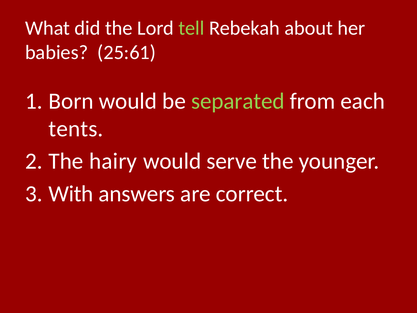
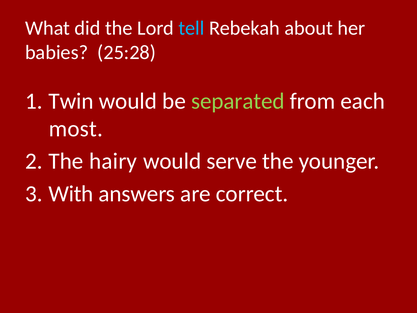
tell colour: light green -> light blue
25:61: 25:61 -> 25:28
Born: Born -> Twin
tents: tents -> most
